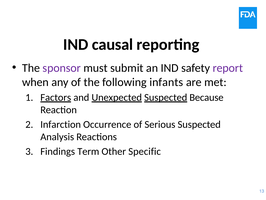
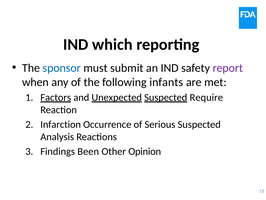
causal: causal -> which
sponsor colour: purple -> blue
Because: Because -> Require
Term: Term -> Been
Specific: Specific -> Opinion
